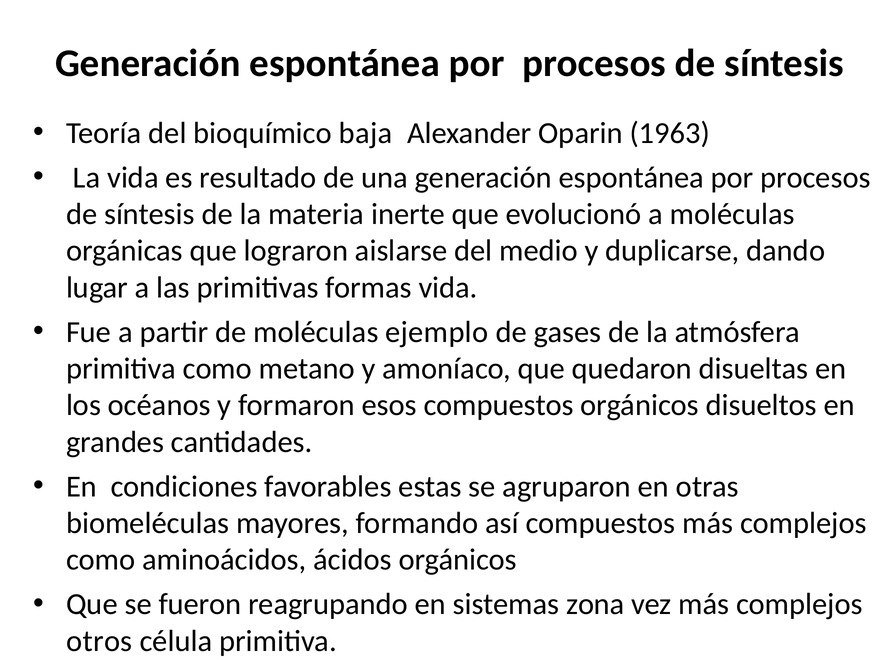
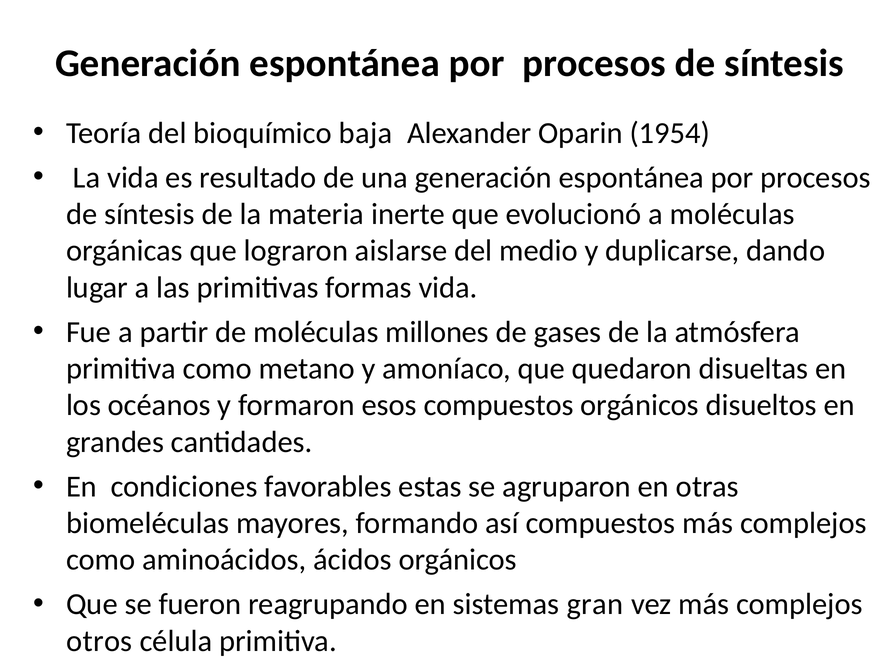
1963: 1963 -> 1954
ejemplo: ejemplo -> millones
zona: zona -> gran
